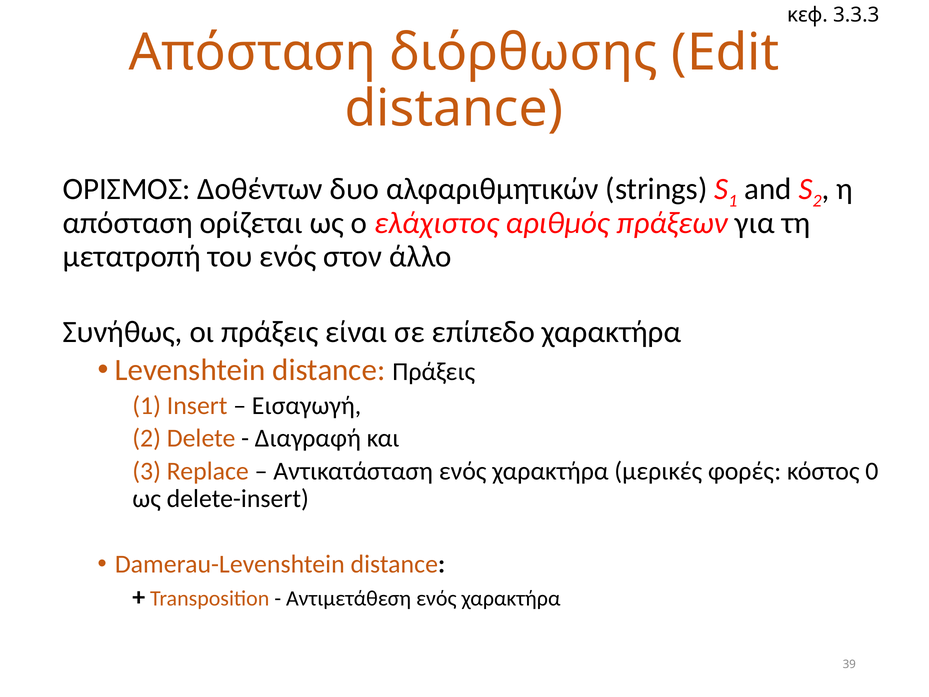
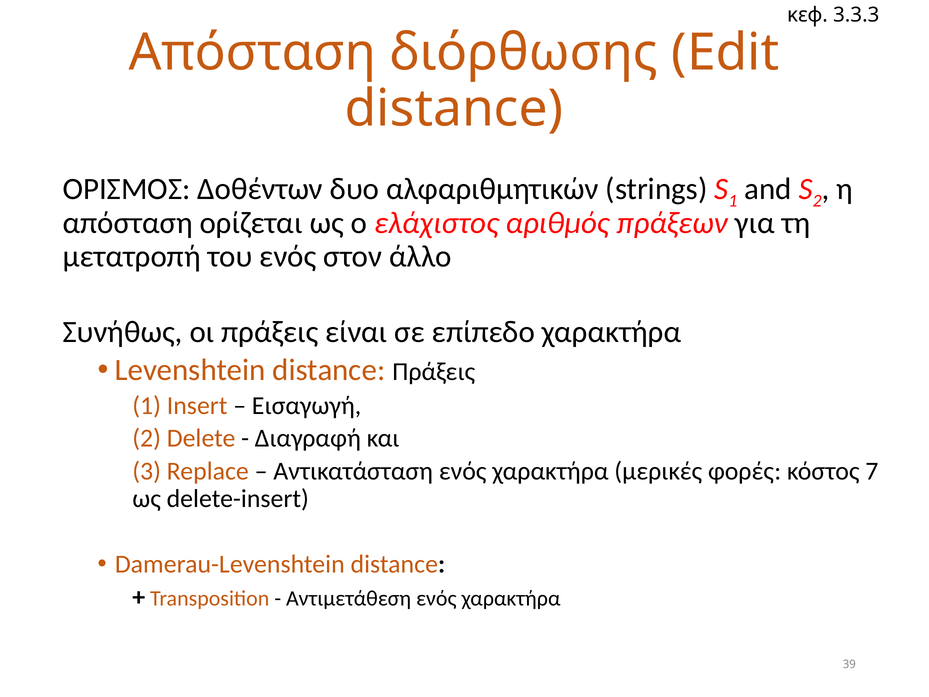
0: 0 -> 7
